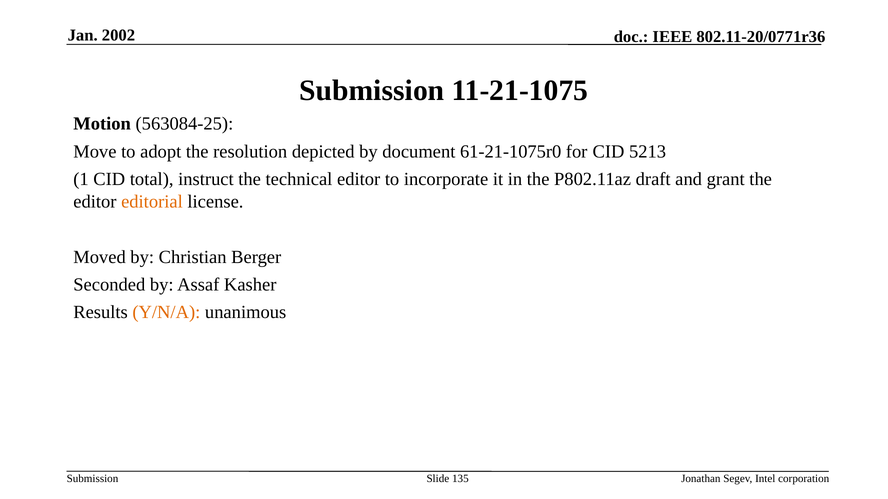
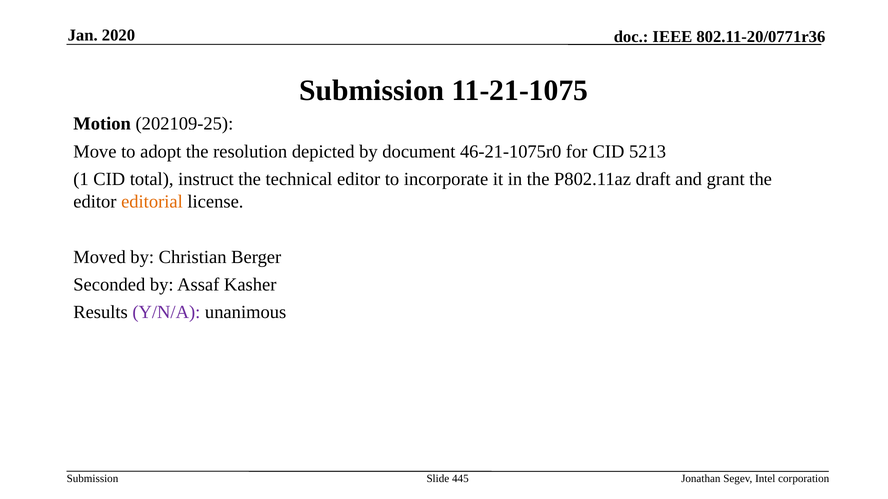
2002: 2002 -> 2020
563084-25: 563084-25 -> 202109-25
61-21-1075r0: 61-21-1075r0 -> 46-21-1075r0
Y/N/A colour: orange -> purple
135: 135 -> 445
